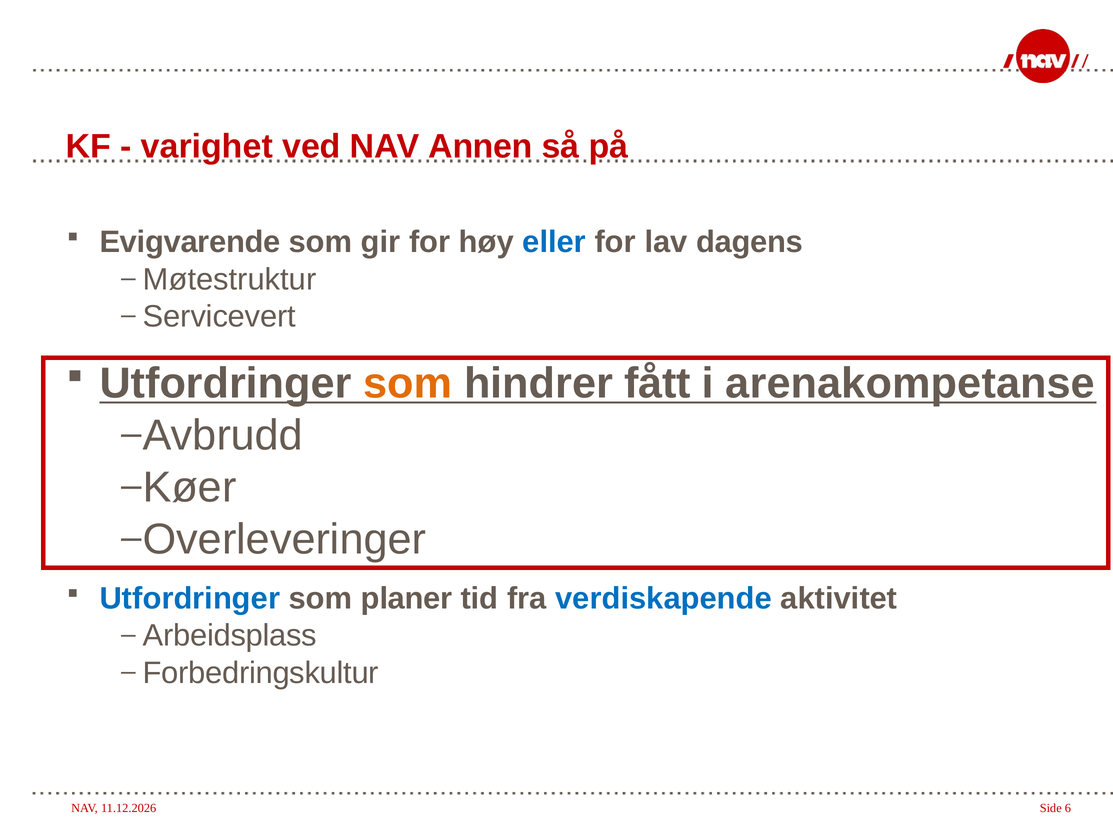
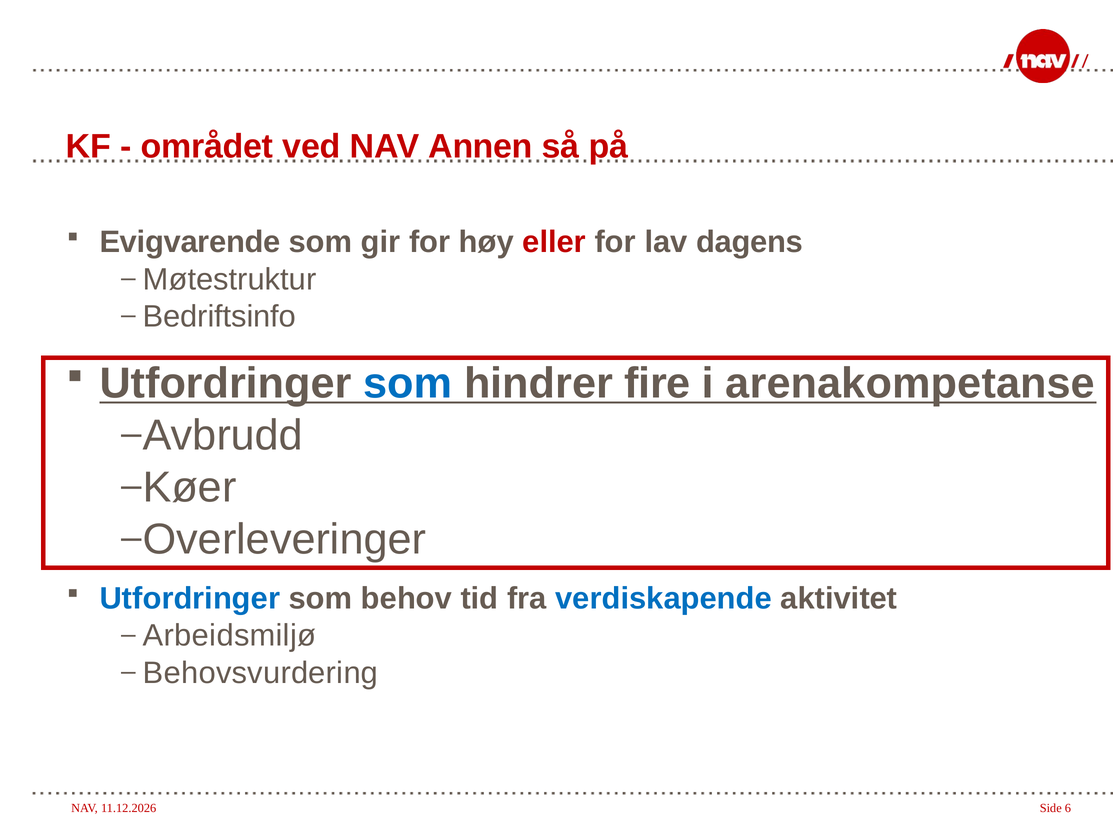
varighet: varighet -> området
eller colour: blue -> red
Servicevert: Servicevert -> Bedriftsinfo
som at (408, 383) colour: orange -> blue
fått: fått -> fire
planer: planer -> behov
Arbeidsplass: Arbeidsplass -> Arbeidsmiljø
Forbedringskultur: Forbedringskultur -> Behovsvurdering
